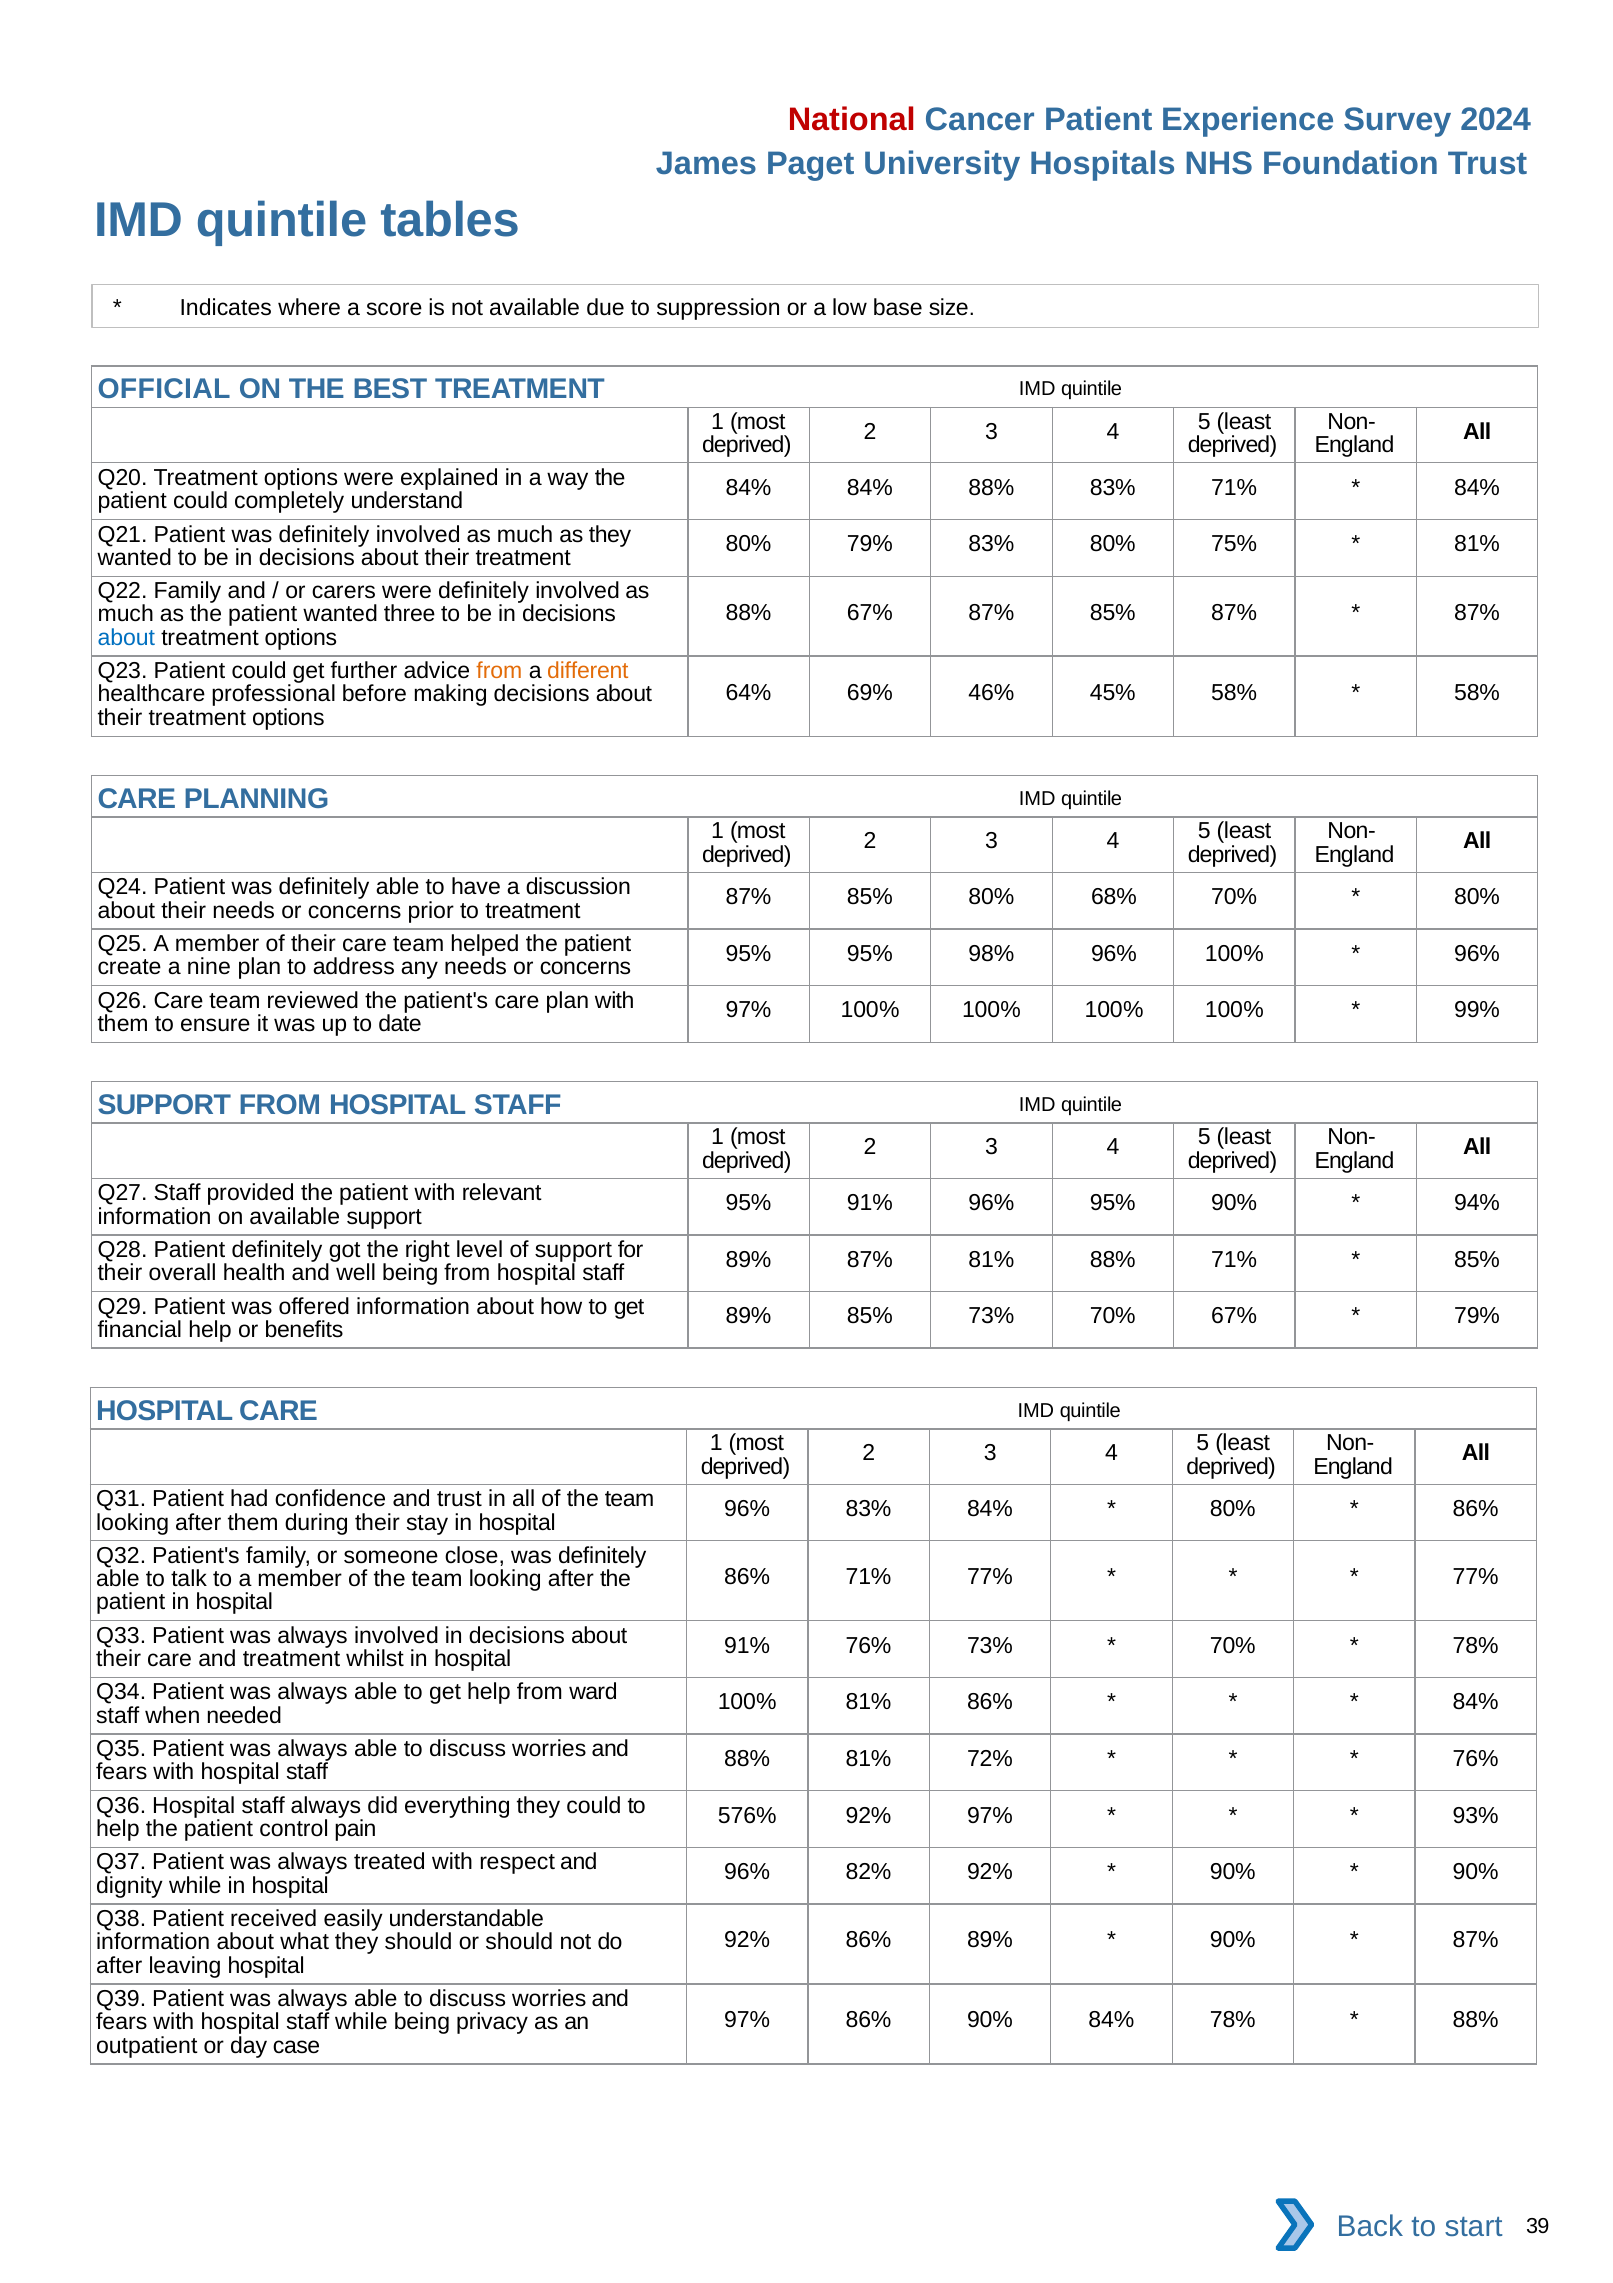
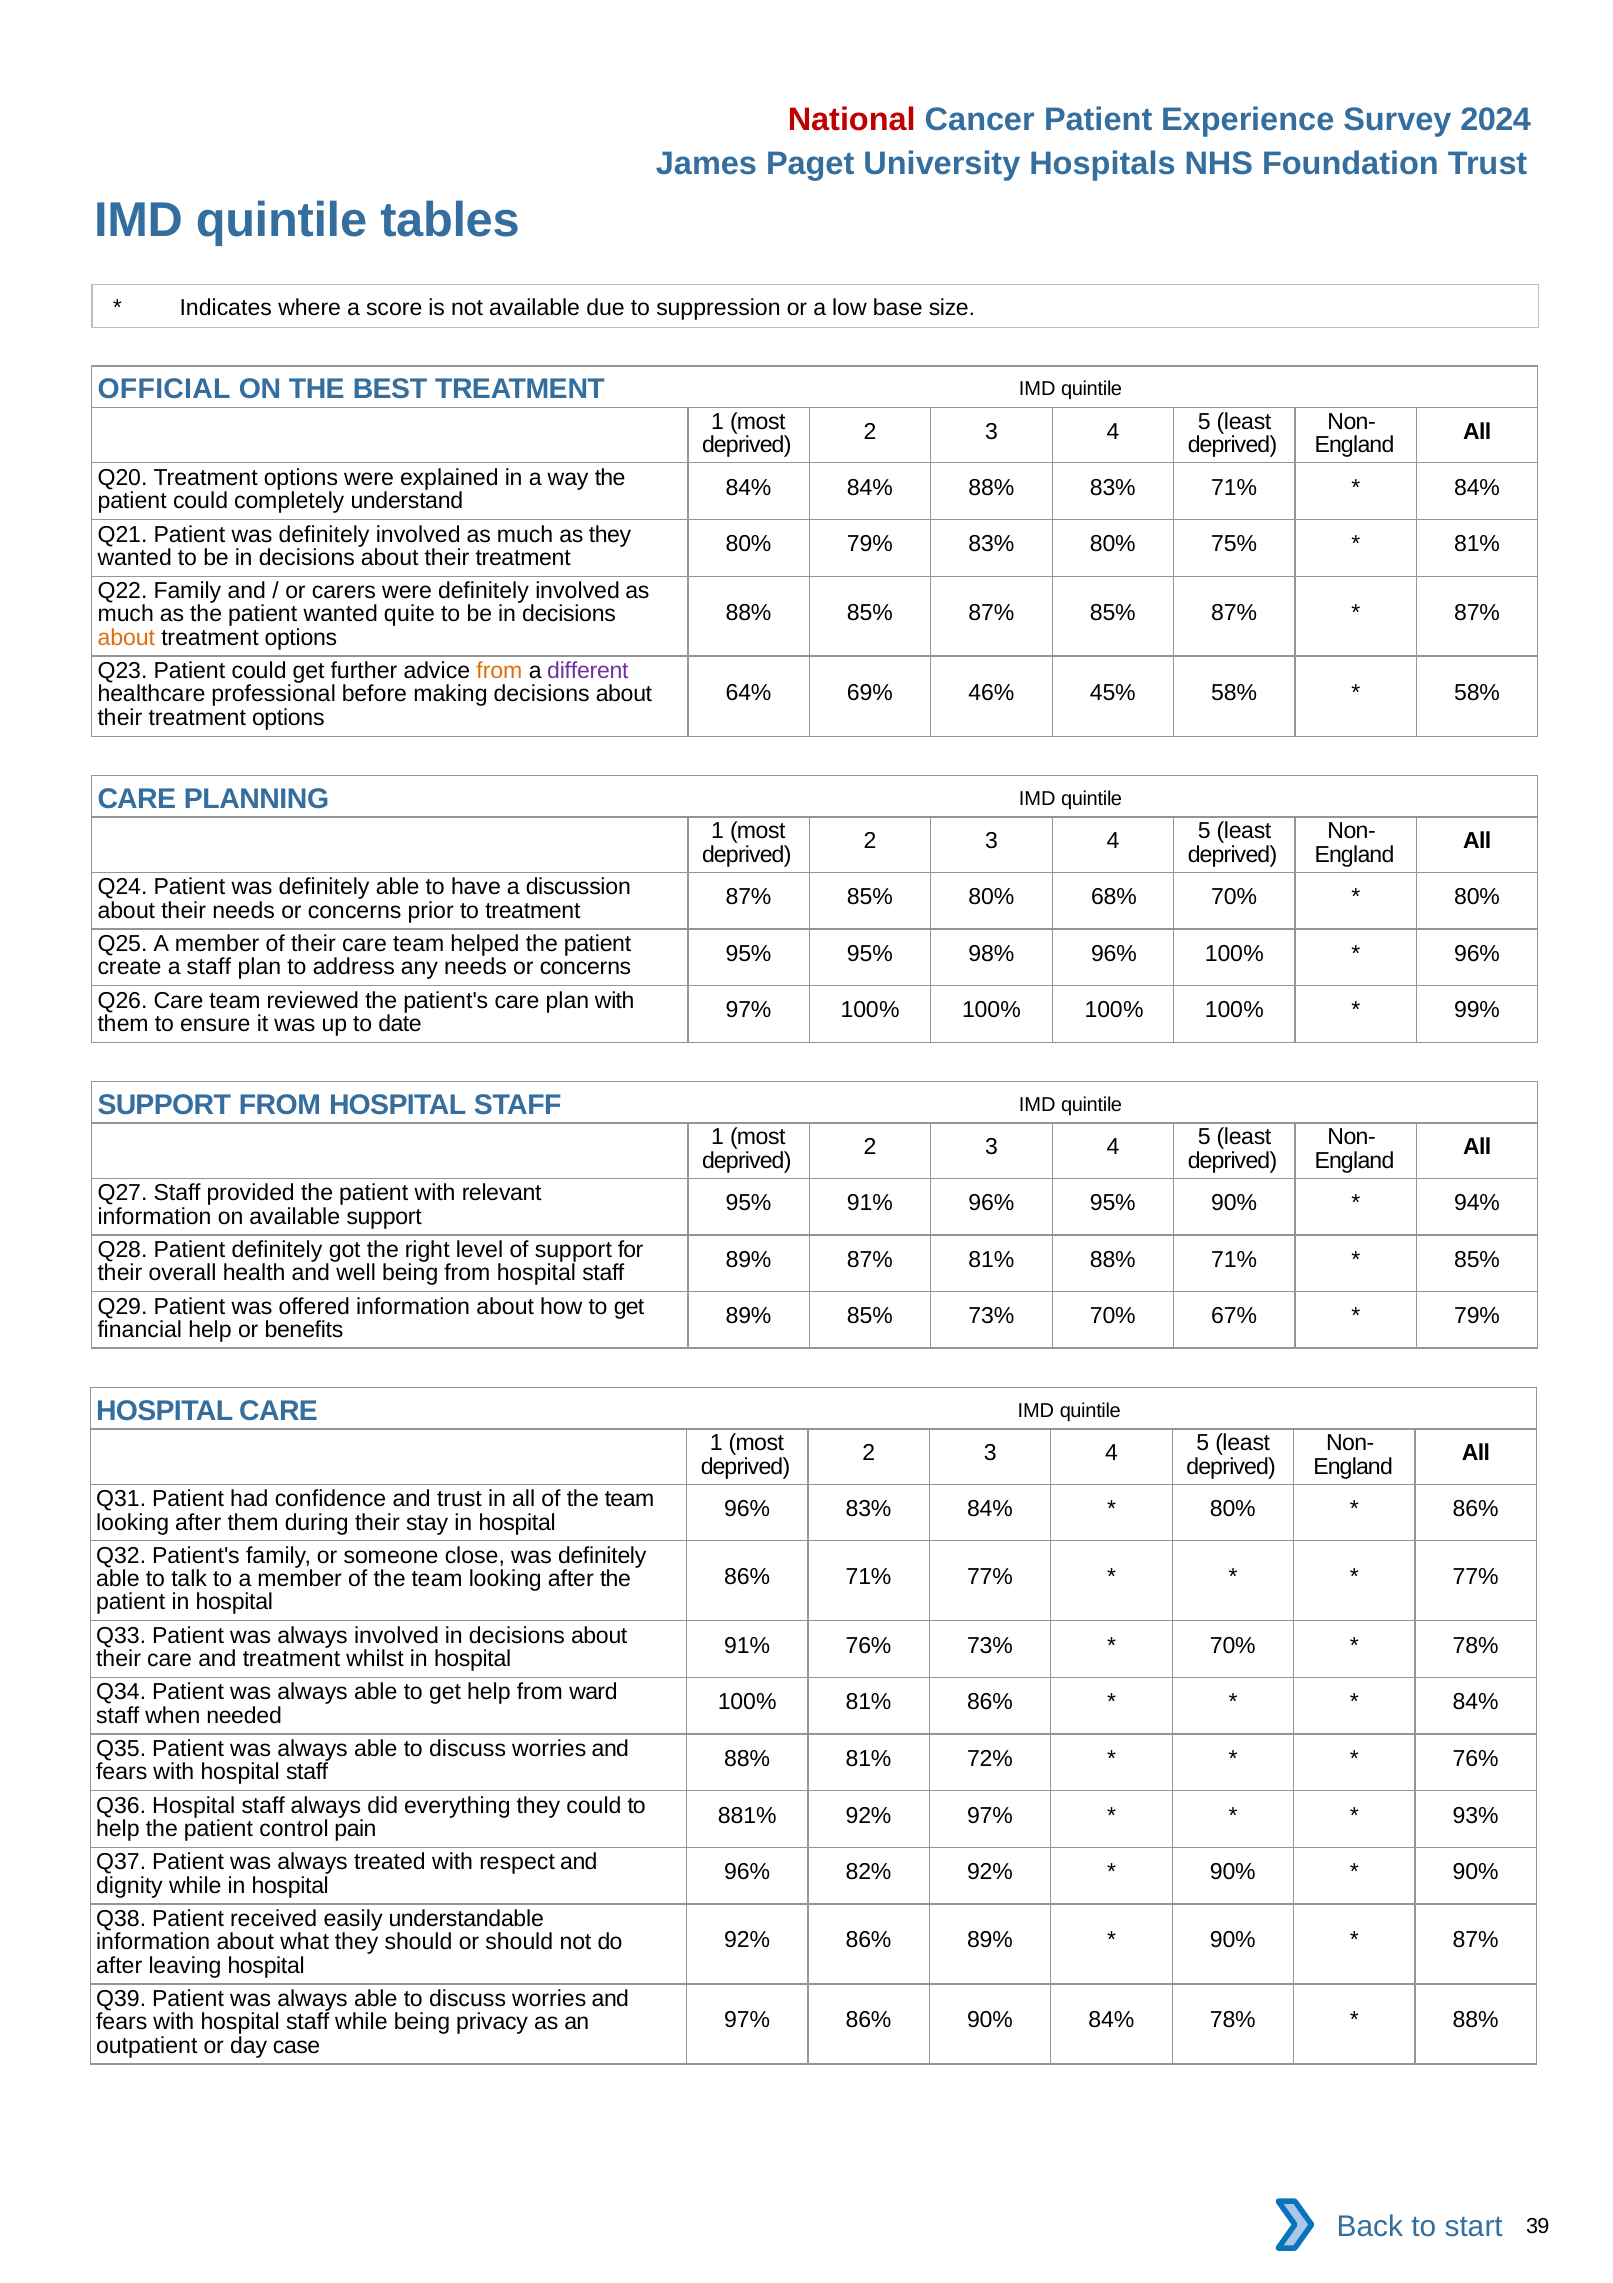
88% 67%: 67% -> 85%
three: three -> quite
about at (126, 638) colour: blue -> orange
different colour: orange -> purple
a nine: nine -> staff
576%: 576% -> 881%
